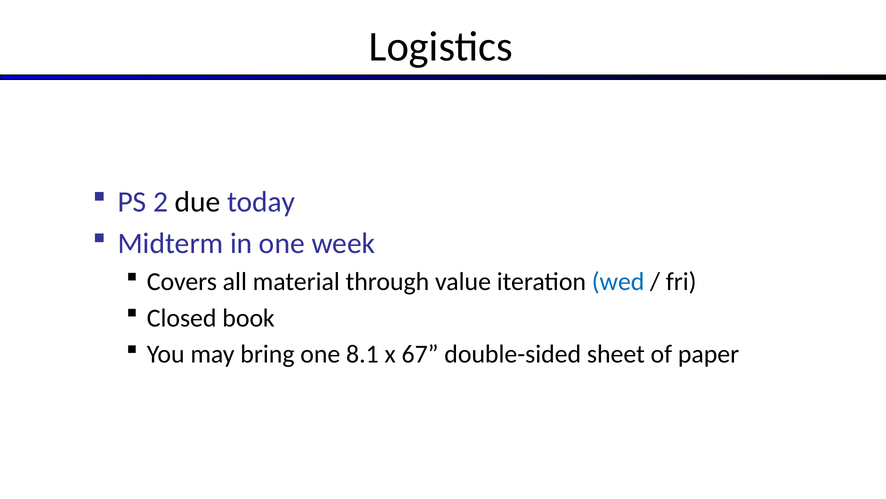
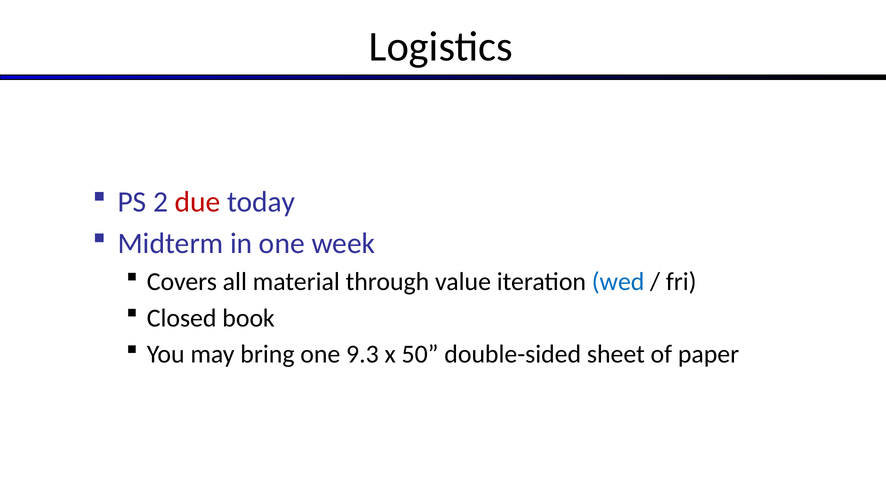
due colour: black -> red
8.1: 8.1 -> 9.3
67: 67 -> 50
